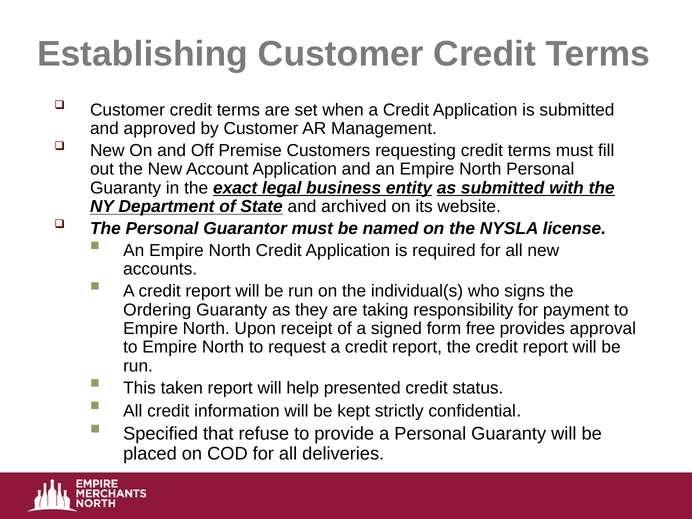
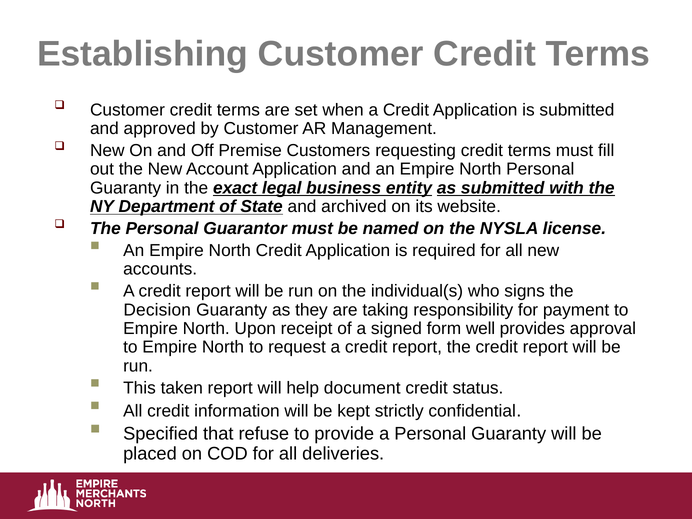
Ordering: Ordering -> Decision
free: free -> well
presented: presented -> document
